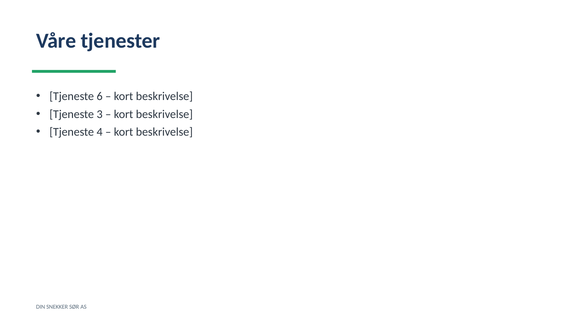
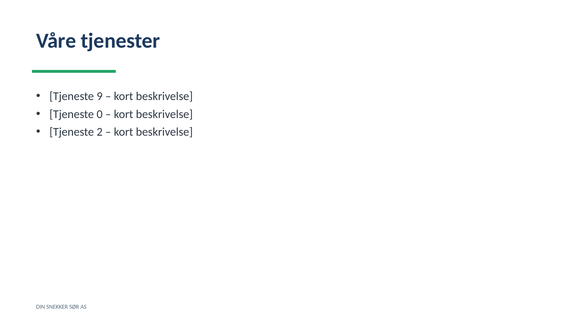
6: 6 -> 9
3: 3 -> 0
4: 4 -> 2
